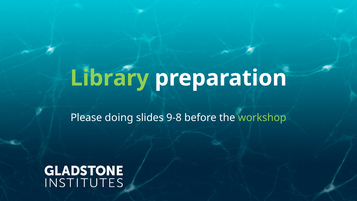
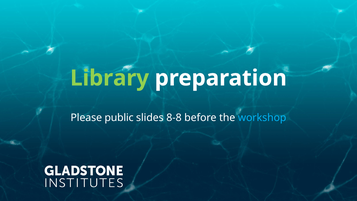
doing: doing -> public
9-8: 9-8 -> 8-8
workshop colour: light green -> light blue
